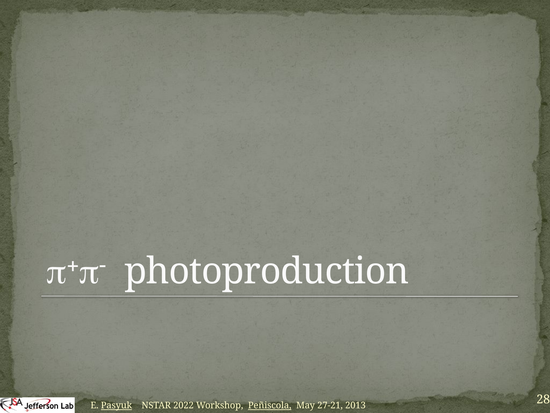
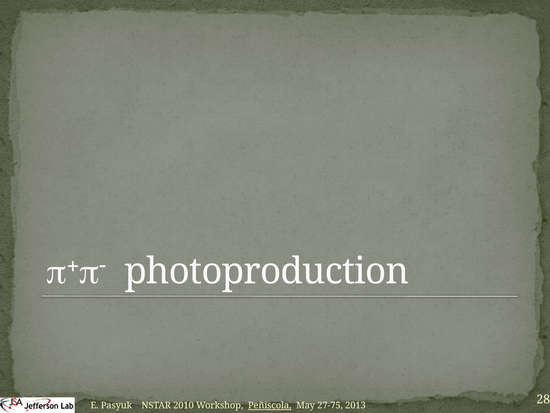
Pasyuk underline: present -> none
2022: 2022 -> 2010
27-21: 27-21 -> 27-75
